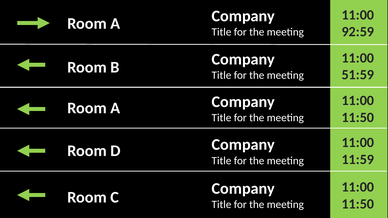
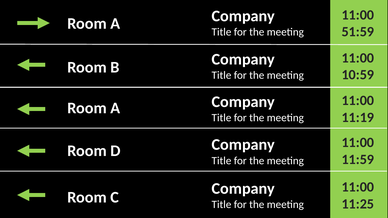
92:59: 92:59 -> 51:59
51:59: 51:59 -> 10:59
11:50 at (358, 118): 11:50 -> 11:19
11:50 at (358, 204): 11:50 -> 11:25
